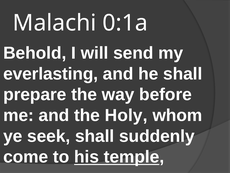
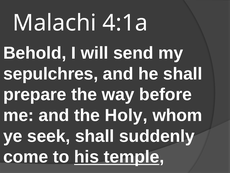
0:1a: 0:1a -> 4:1a
everlasting: everlasting -> sepulchres
